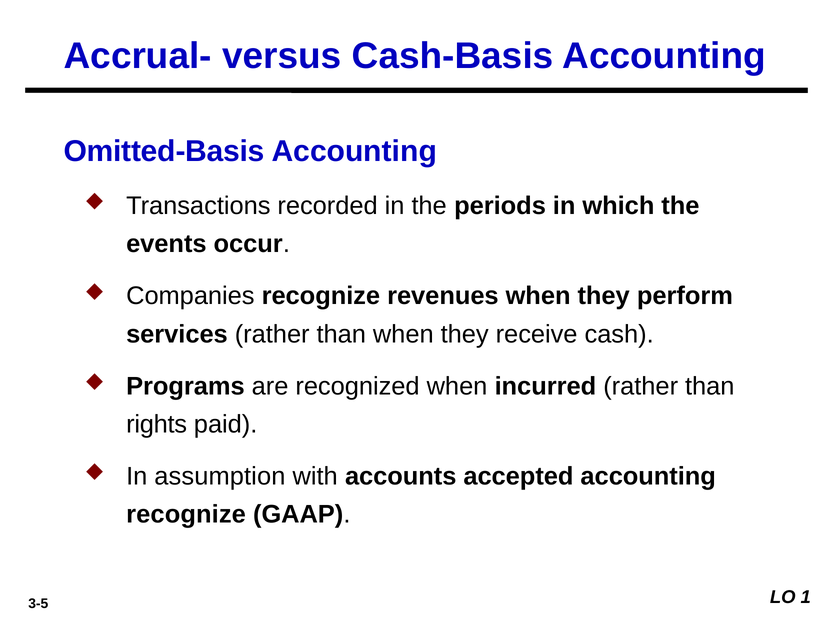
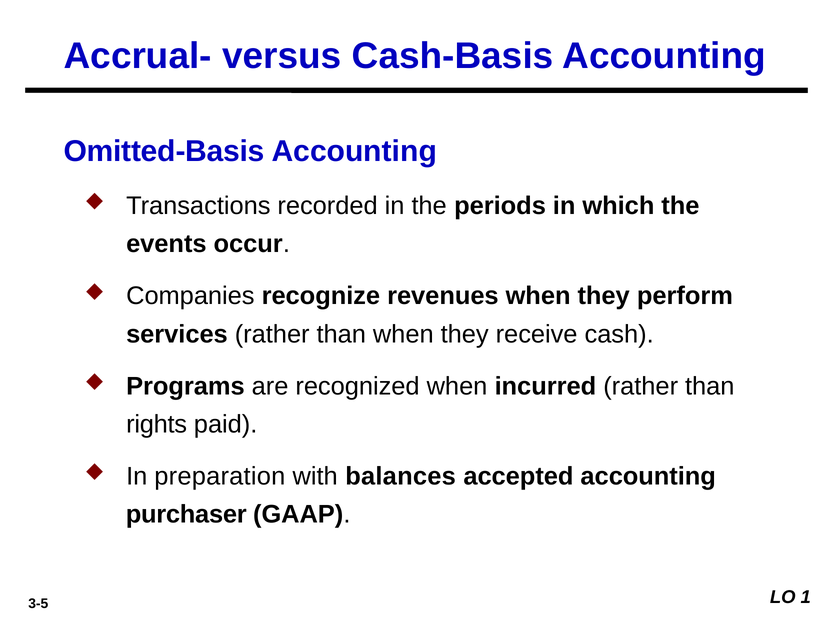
assumption: assumption -> preparation
accounts: accounts -> balances
recognize at (186, 514): recognize -> purchaser
